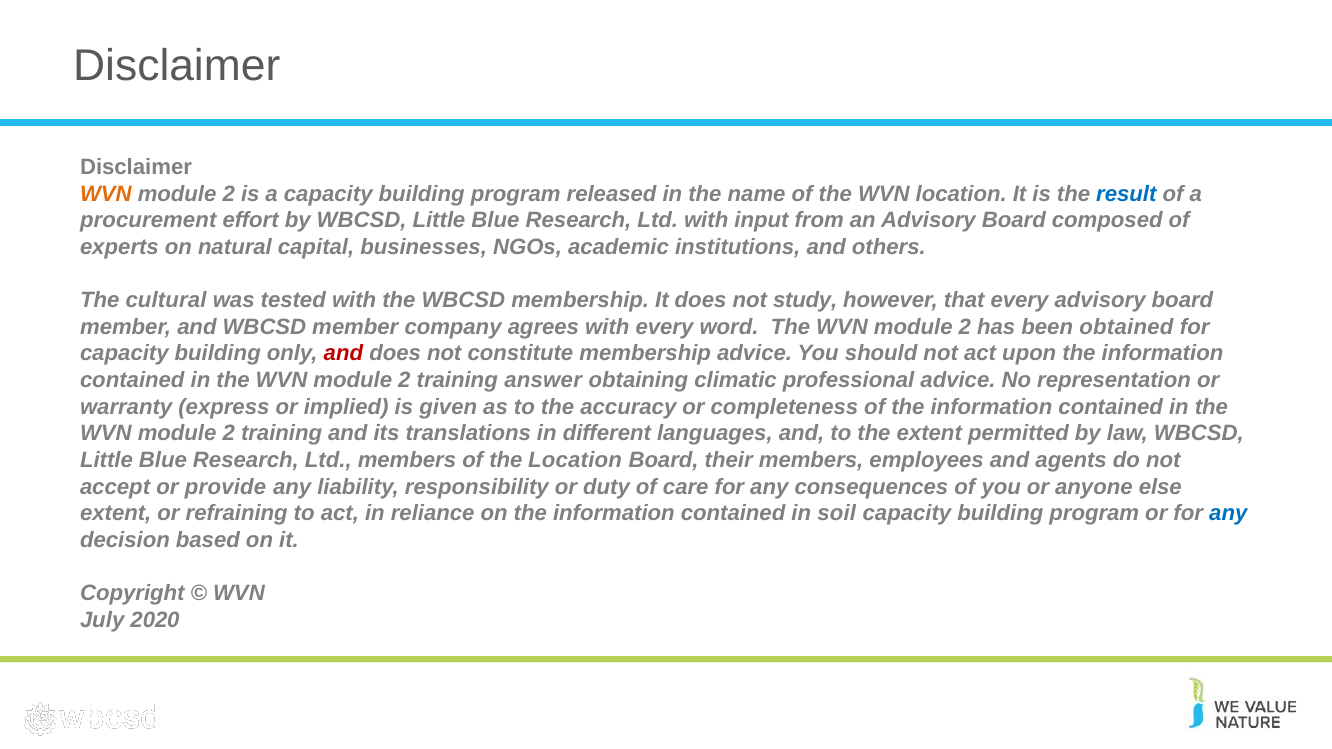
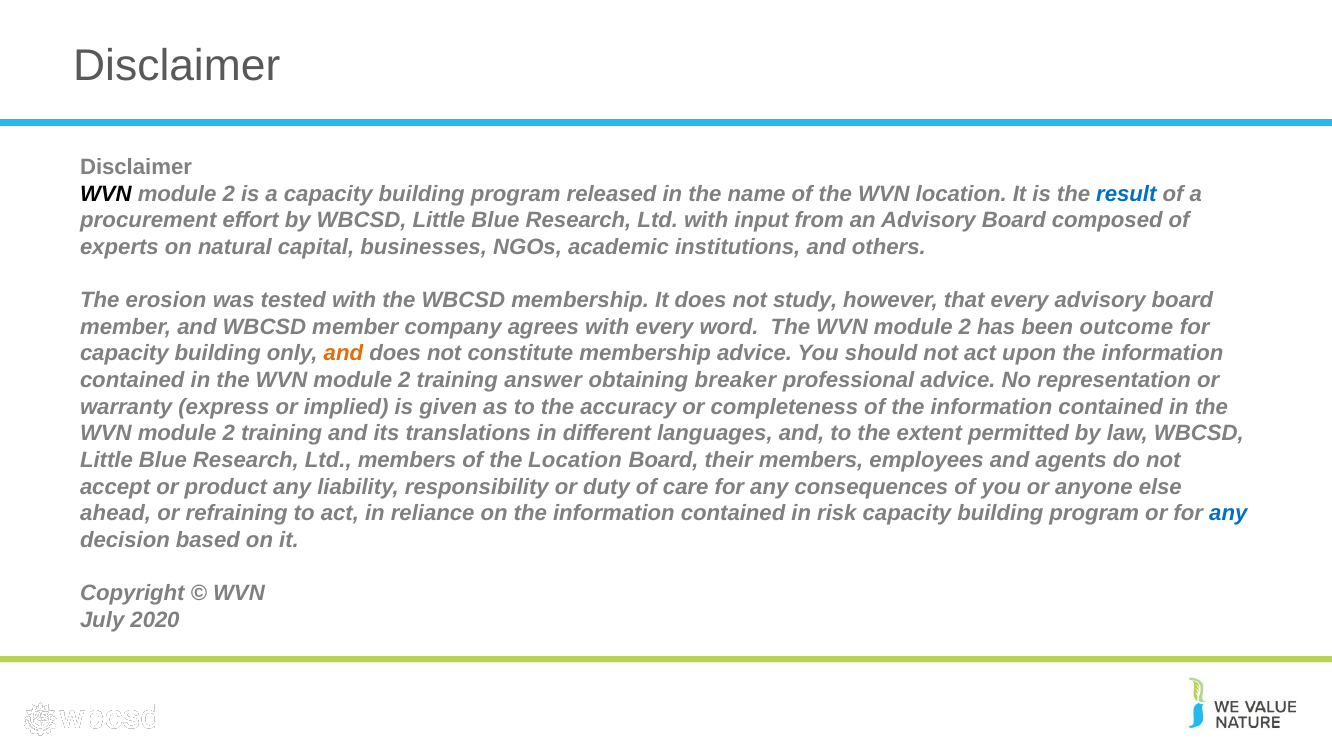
WVN at (106, 194) colour: orange -> black
cultural: cultural -> erosion
obtained: obtained -> outcome
and at (343, 354) colour: red -> orange
climatic: climatic -> breaker
provide: provide -> product
extent at (116, 514): extent -> ahead
soil: soil -> risk
